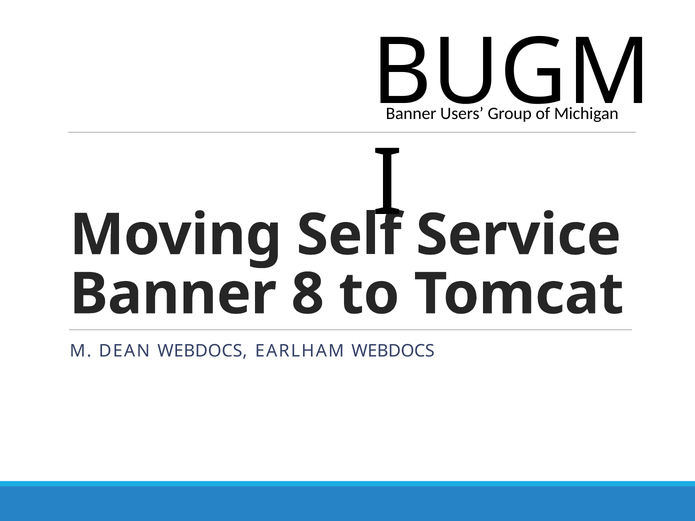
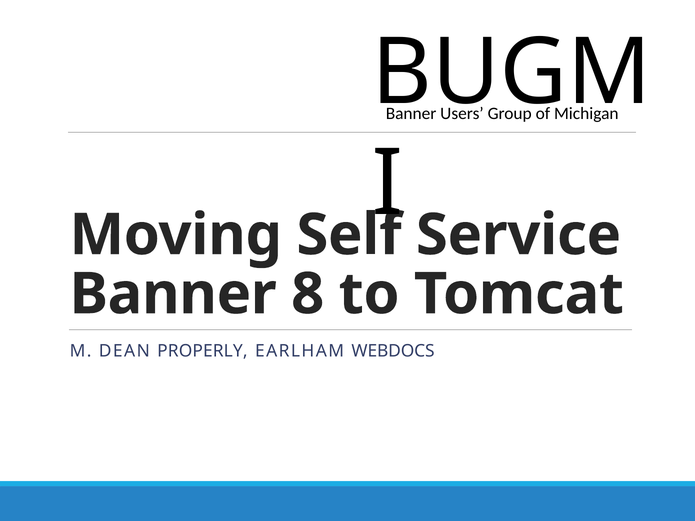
DEAN WEBDOCS: WEBDOCS -> PROPERLY
